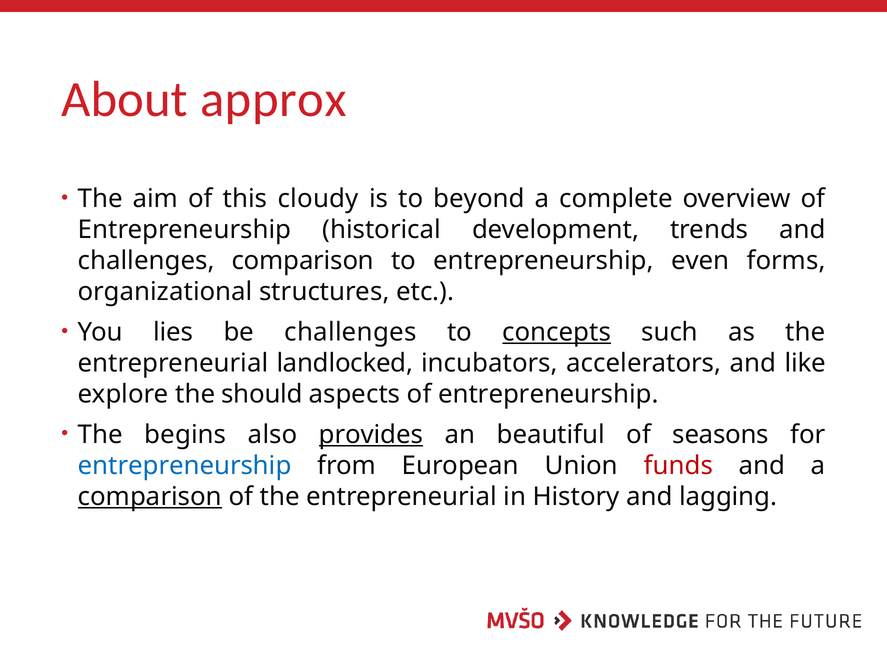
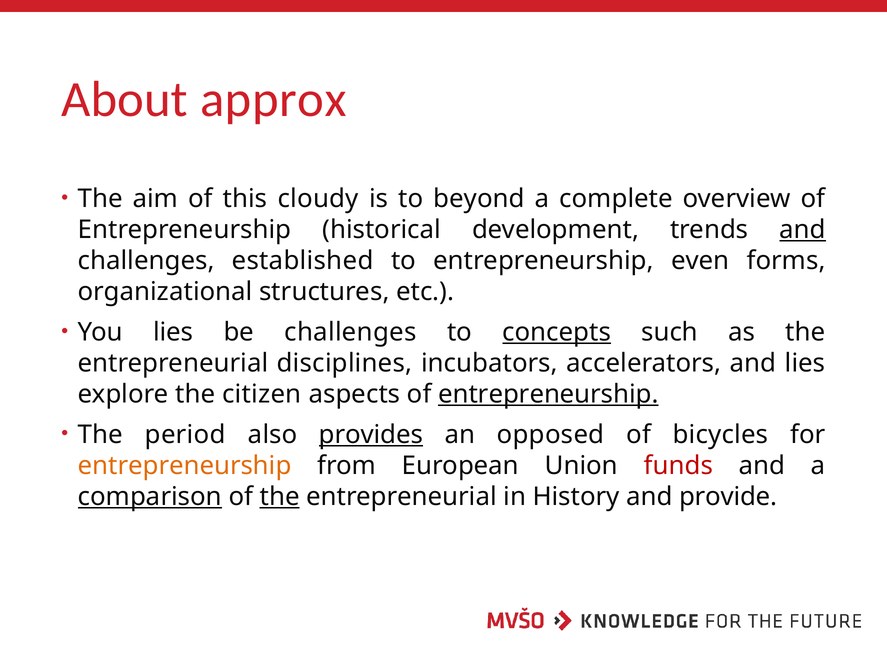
and at (803, 230) underline: none -> present
challenges comparison: comparison -> established
landlocked: landlocked -> disciplines
and like: like -> lies
should: should -> citizen
entrepreneurship at (548, 394) underline: none -> present
begins: begins -> period
beautiful: beautiful -> opposed
seasons: seasons -> bicycles
entrepreneurship at (185, 466) colour: blue -> orange
the at (280, 497) underline: none -> present
lagging: lagging -> provide
